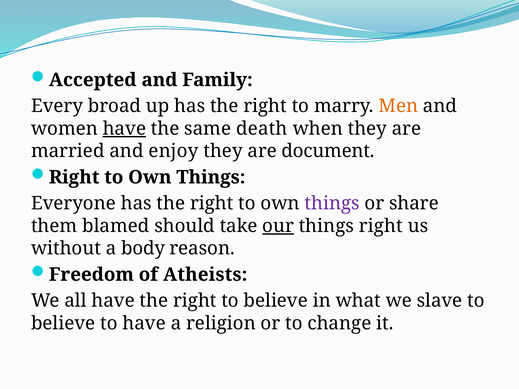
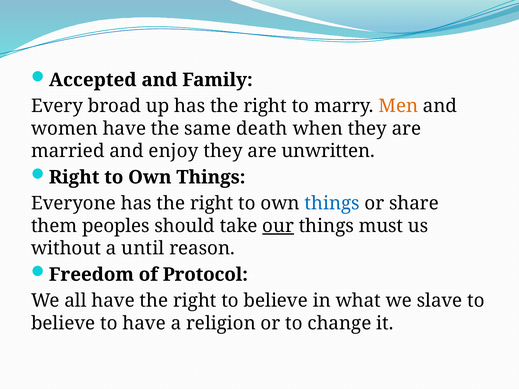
have at (124, 129) underline: present -> none
document: document -> unwritten
things at (332, 204) colour: purple -> blue
blamed: blamed -> peoples
things right: right -> must
body: body -> until
Atheists: Atheists -> Protocol
